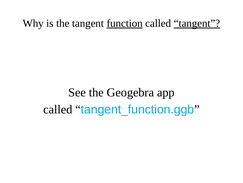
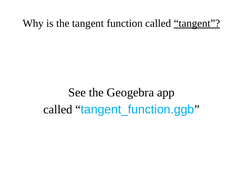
function underline: present -> none
